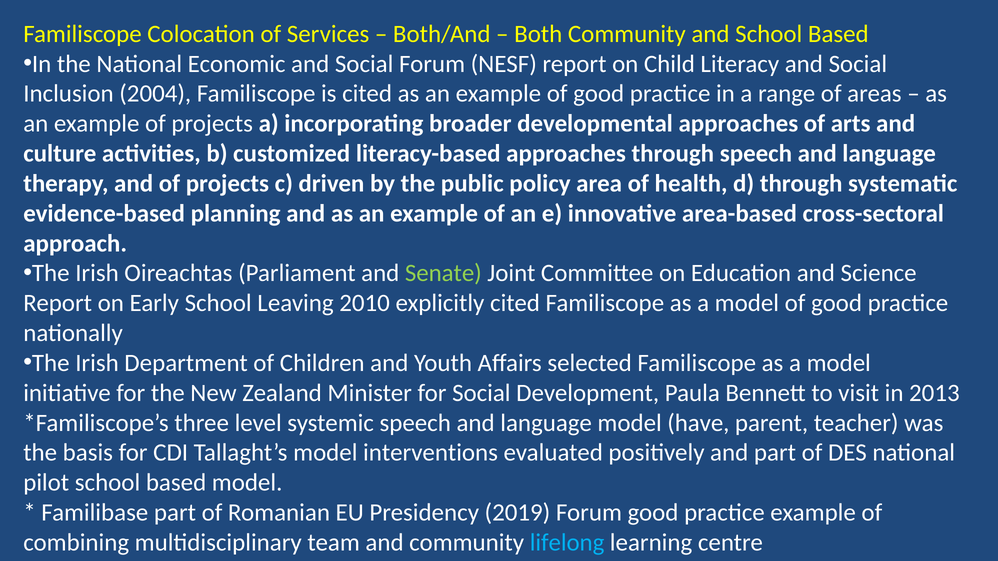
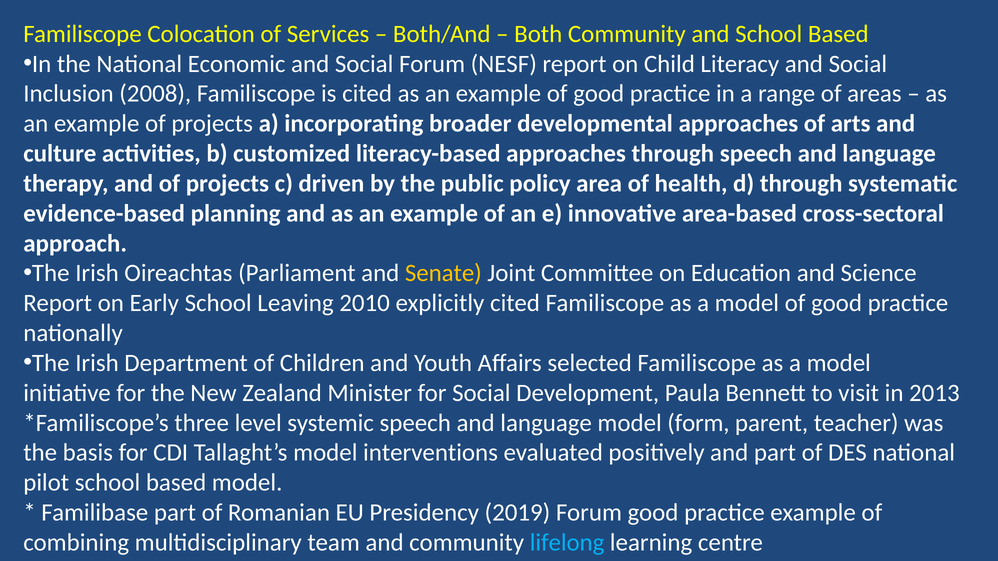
2004: 2004 -> 2008
Senate colour: light green -> yellow
have: have -> form
